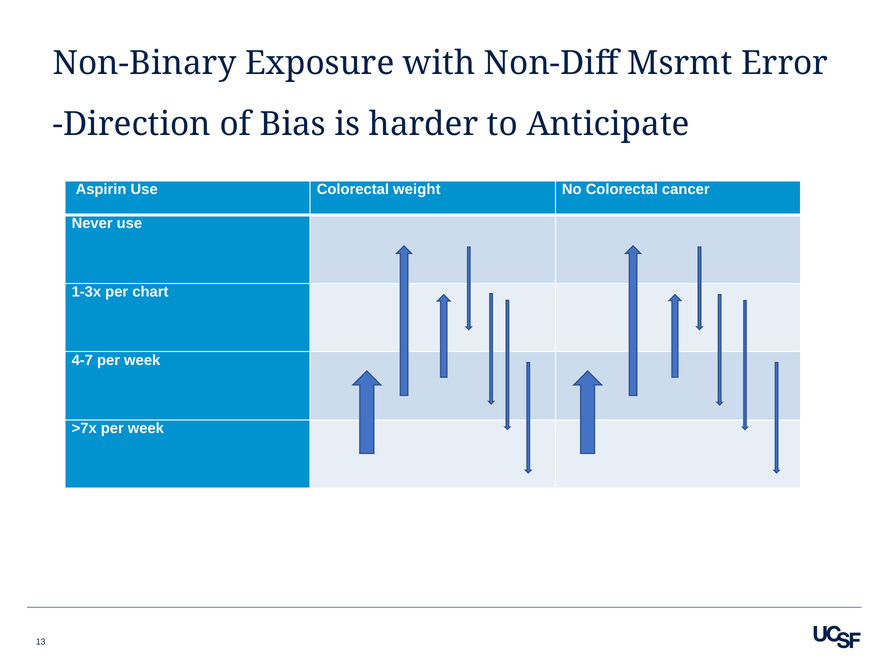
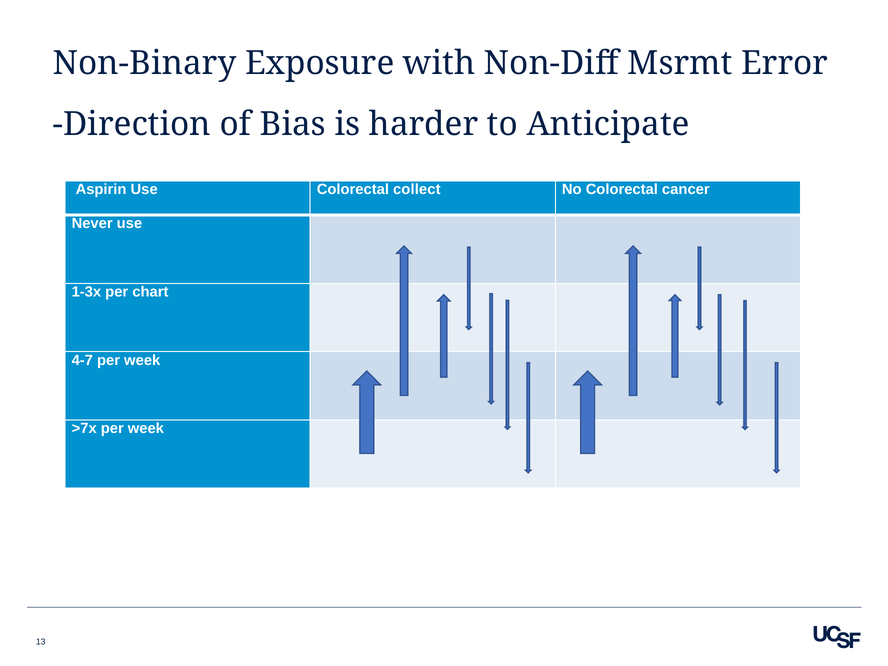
weight: weight -> collect
